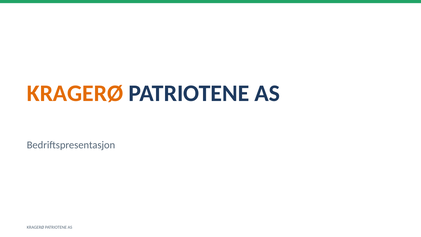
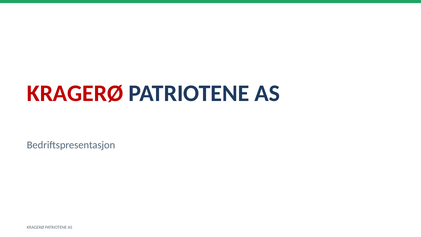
KRAGERØ at (75, 93) colour: orange -> red
